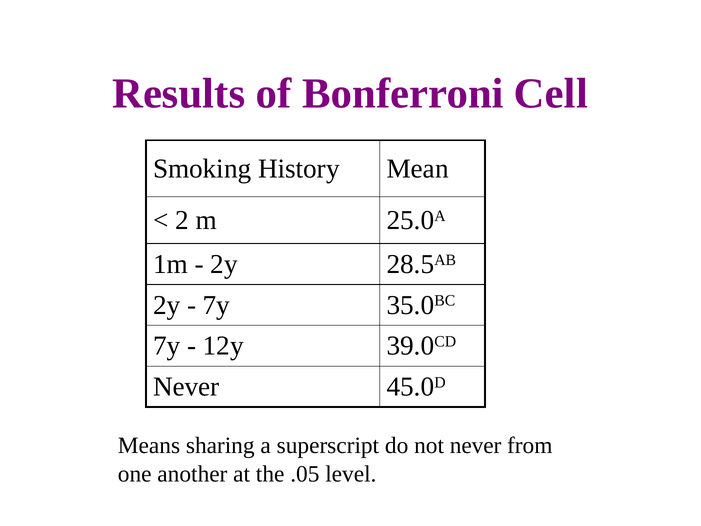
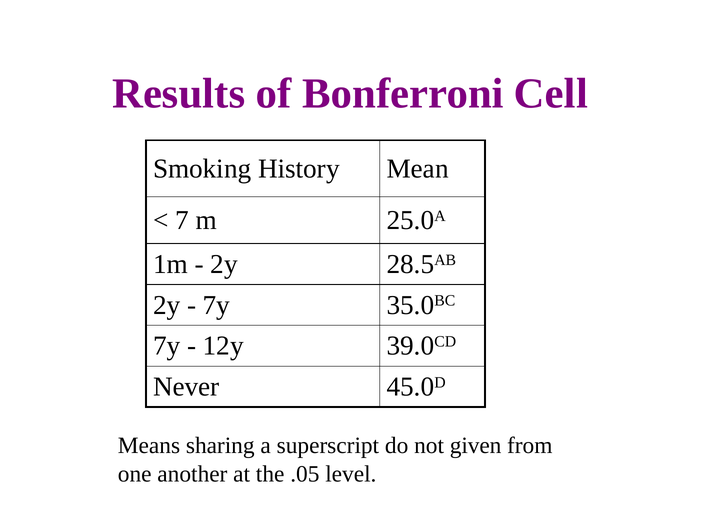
2: 2 -> 7
not never: never -> given
